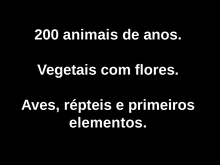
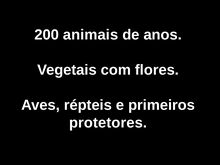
elementos: elementos -> protetores
